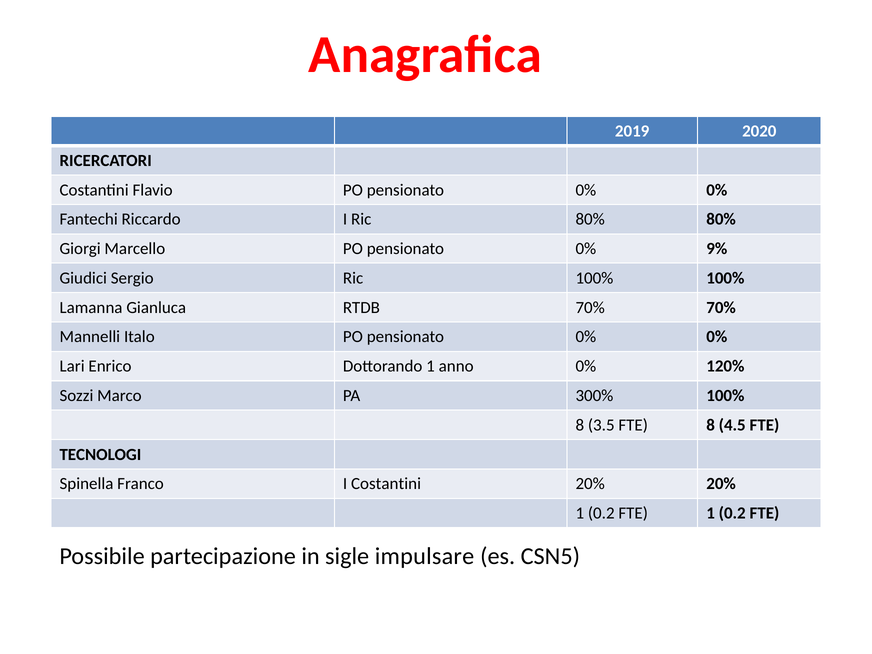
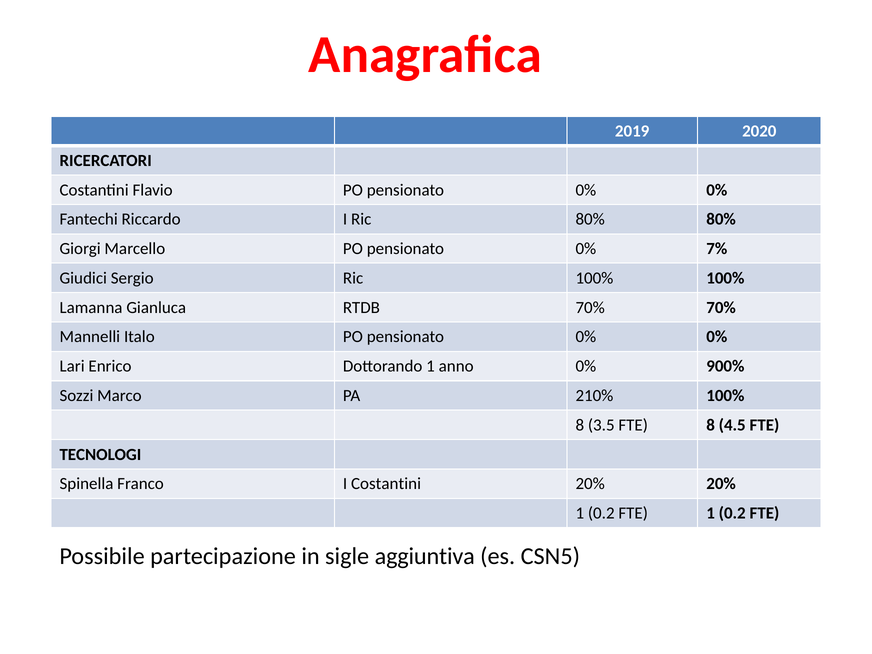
9%: 9% -> 7%
120%: 120% -> 900%
300%: 300% -> 210%
impulsare: impulsare -> aggiuntiva
